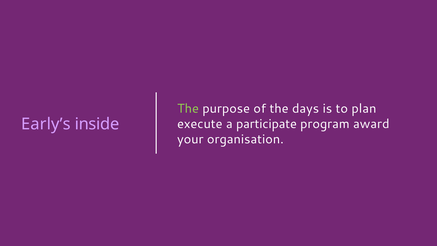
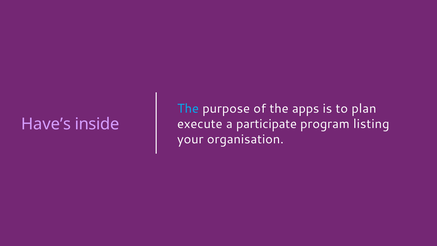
The at (188, 108) colour: light green -> light blue
days: days -> apps
award: award -> listing
Early’s: Early’s -> Have’s
